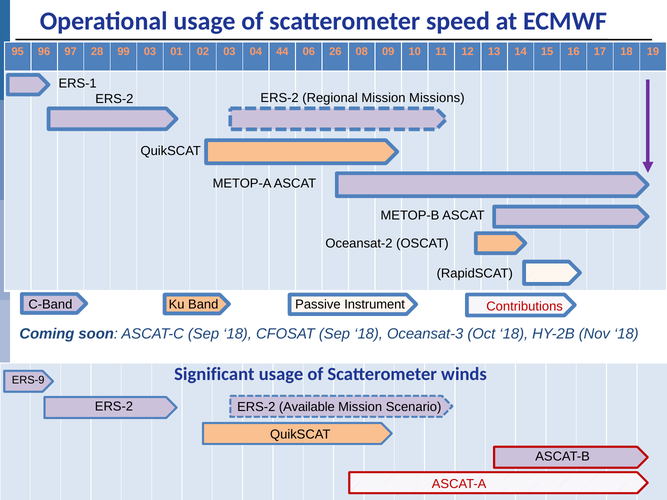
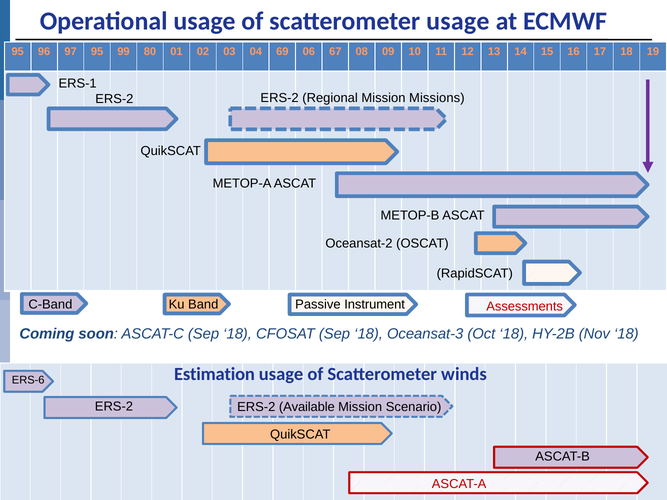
scatterometer speed: speed -> usage
97 28: 28 -> 95
99 03: 03 -> 80
44: 44 -> 69
26: 26 -> 67
Contributions: Contributions -> Assessments
Significant: Significant -> Estimation
ERS-9: ERS-9 -> ERS-6
